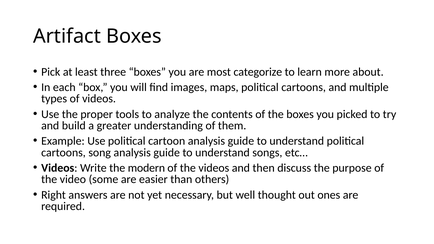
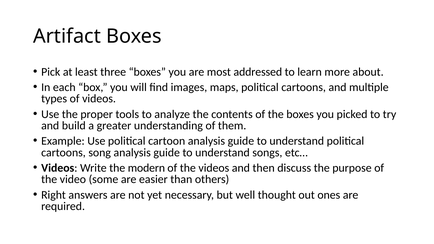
categorize: categorize -> addressed
